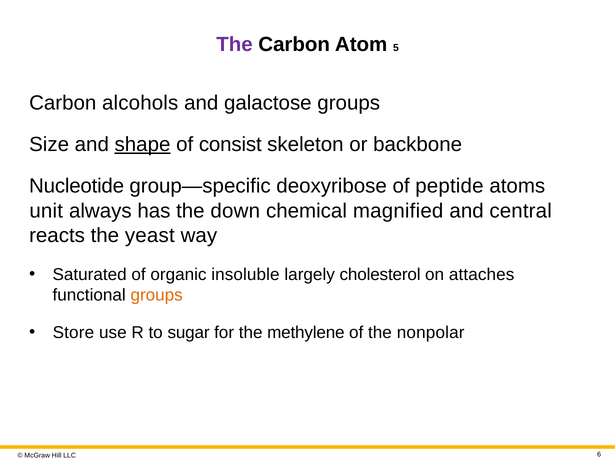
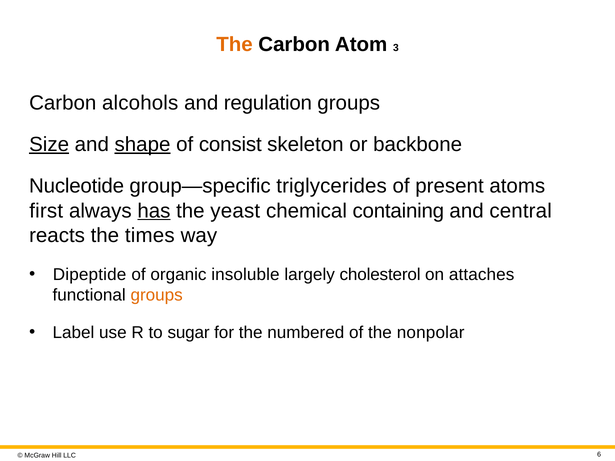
The at (234, 44) colour: purple -> orange
5: 5 -> 3
galactose: galactose -> regulation
Size underline: none -> present
deoxyribose: deoxyribose -> triglycerides
peptide: peptide -> present
unit: unit -> first
has underline: none -> present
down: down -> yeast
magnified: magnified -> containing
yeast: yeast -> times
Saturated: Saturated -> Dipeptide
Store: Store -> Label
methylene: methylene -> numbered
